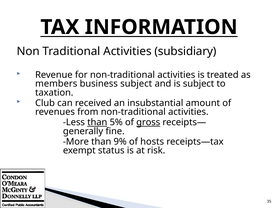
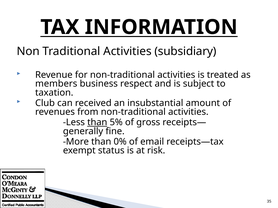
business subject: subject -> respect
gross underline: present -> none
9%: 9% -> 0%
hosts: hosts -> email
